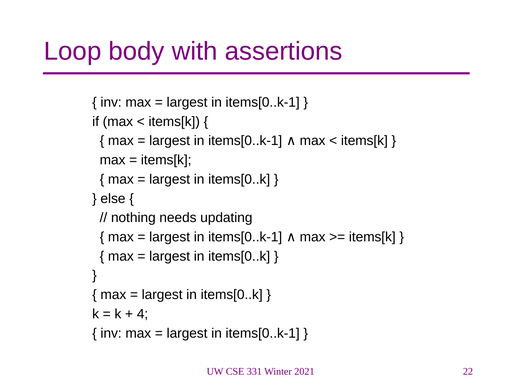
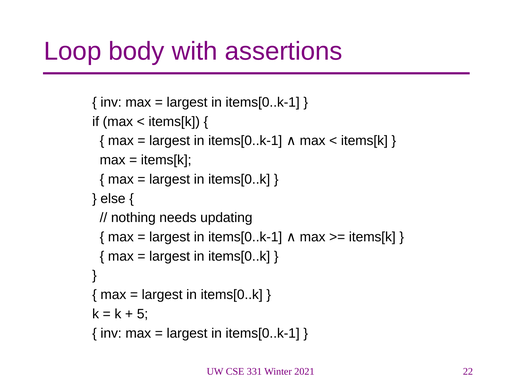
4: 4 -> 5
